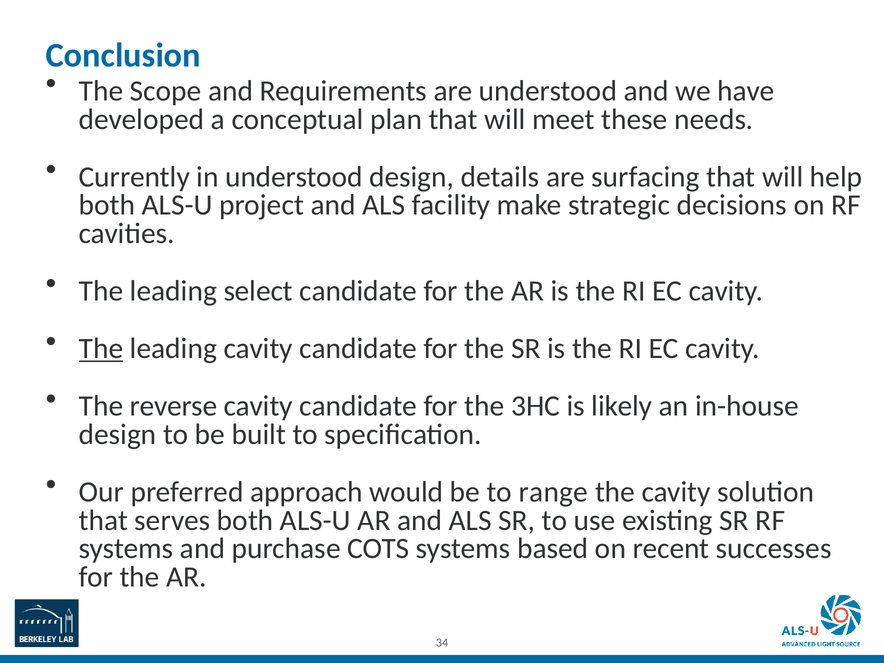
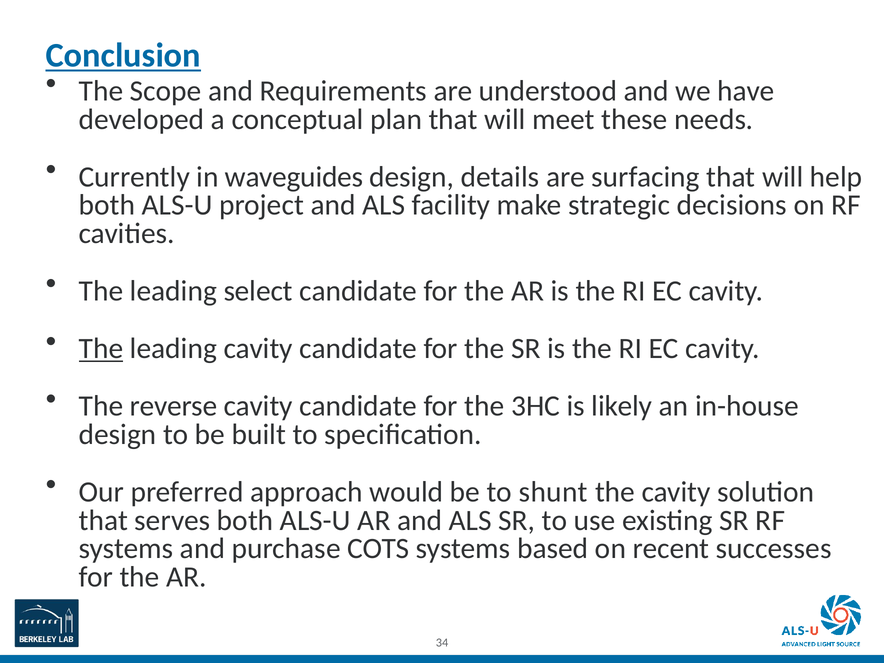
Conclusion underline: none -> present
in understood: understood -> waveguides
range: range -> shunt
